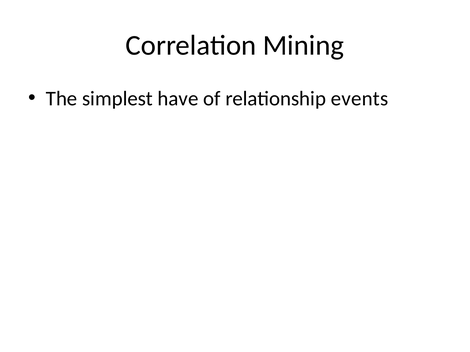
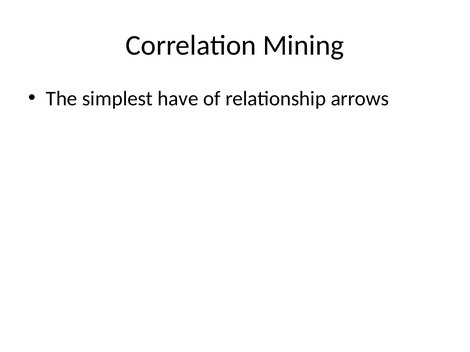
events: events -> arrows
